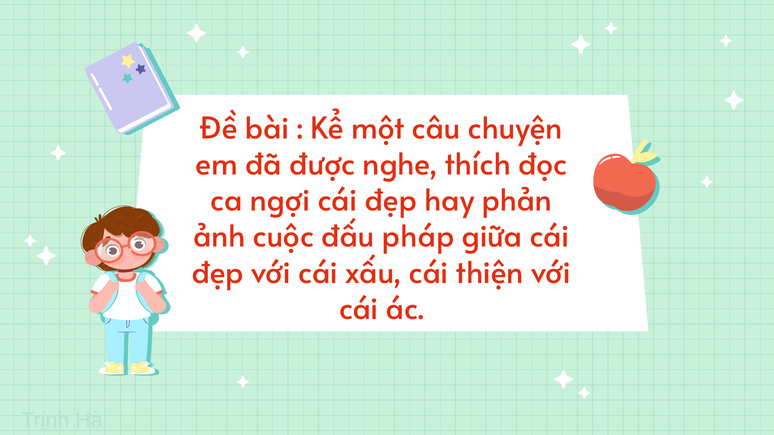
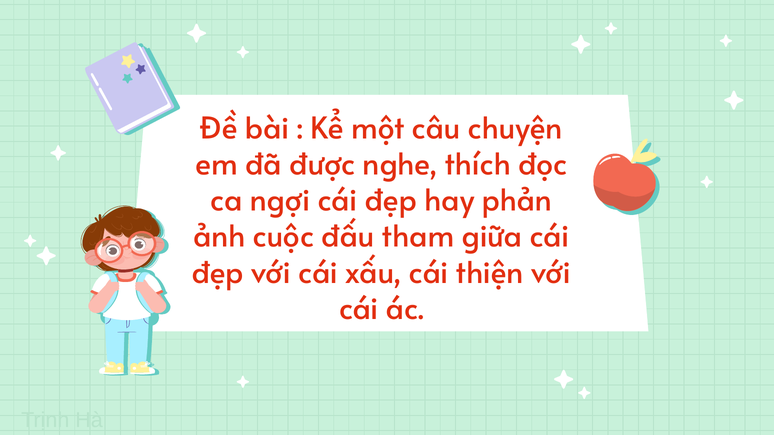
pháp: pháp -> tham
